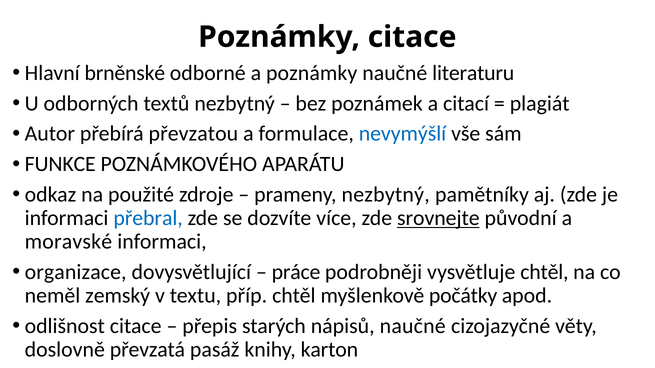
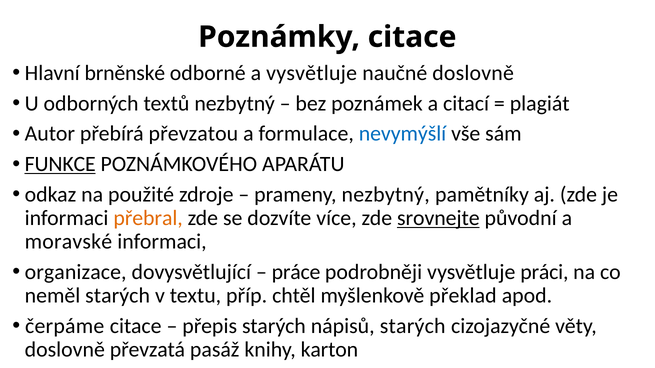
a poznámky: poznámky -> vysvětluje
naučné literaturu: literaturu -> doslovně
FUNKCE underline: none -> present
přebral colour: blue -> orange
vysvětluje chtěl: chtěl -> práci
neměl zemský: zemský -> starých
počátky: počátky -> překlad
odlišnost: odlišnost -> čerpáme
nápisů naučné: naučné -> starých
